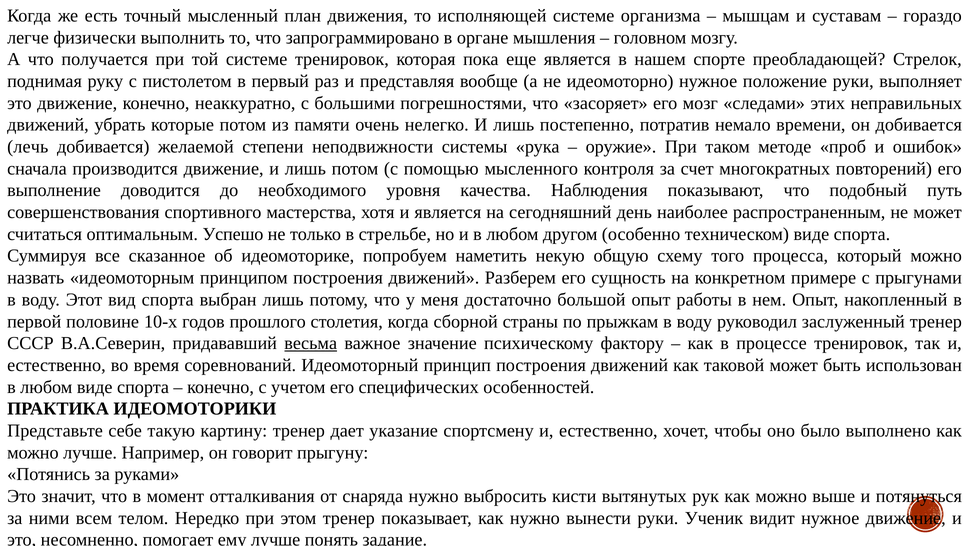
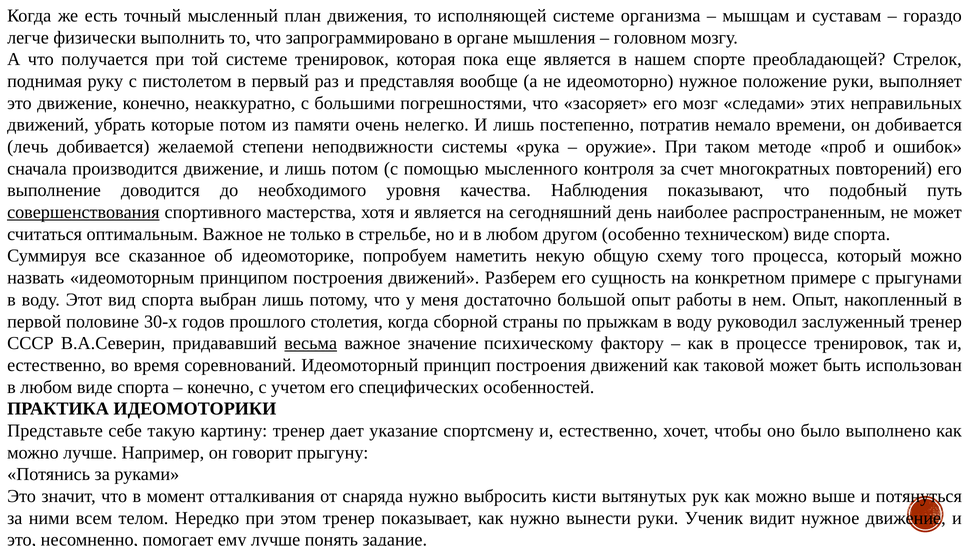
совершенствования underline: none -> present
оптимальным Успешо: Успешо -> Важное
10-х: 10-х -> 30-х
